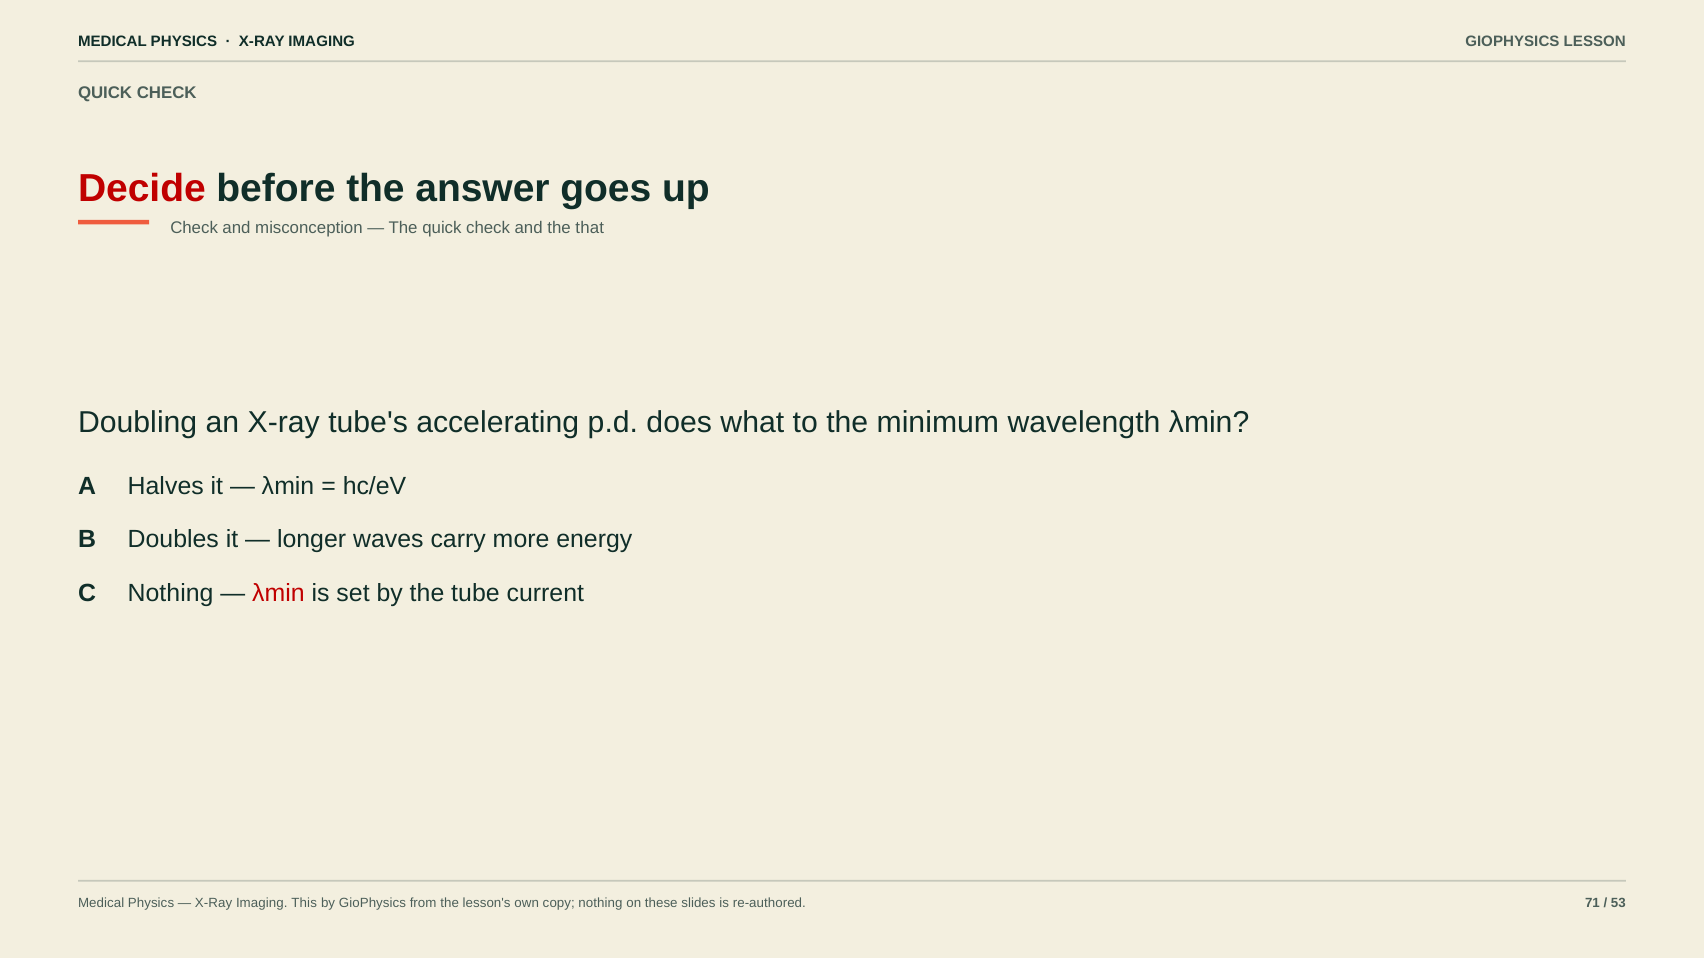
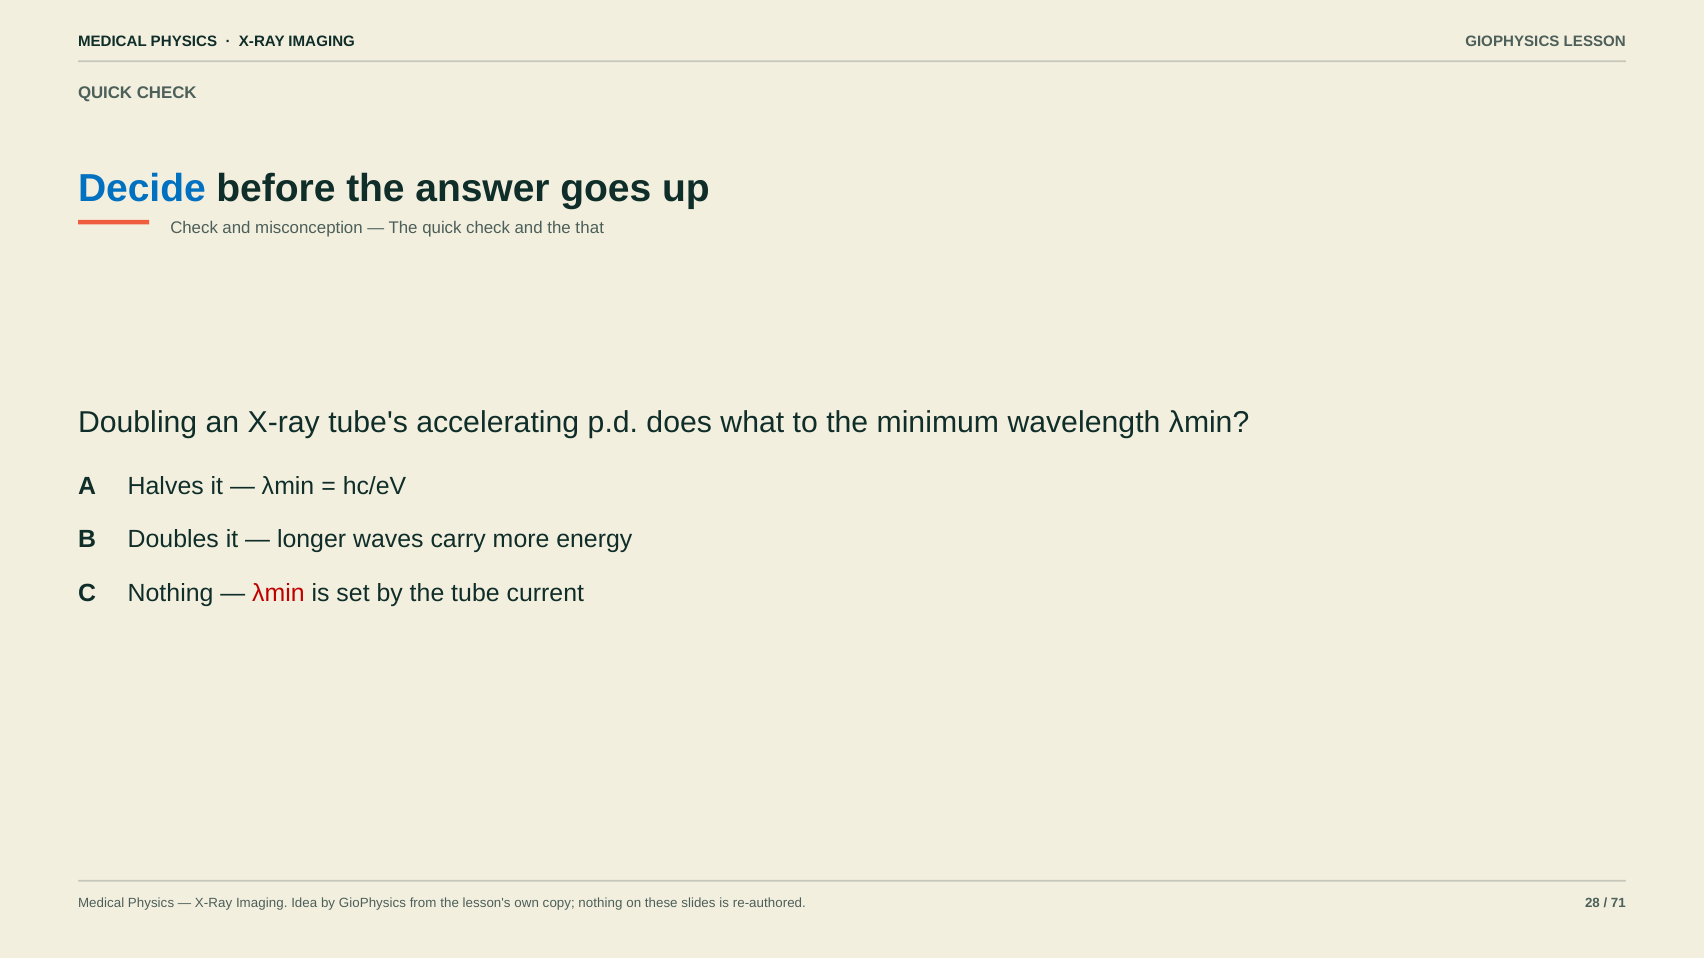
Decide colour: red -> blue
This: This -> Idea
71: 71 -> 28
53: 53 -> 71
